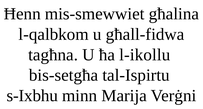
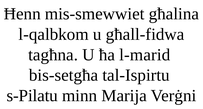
l-ikollu: l-ikollu -> l-marid
s-Ixbhu: s-Ixbhu -> s-Pilatu
